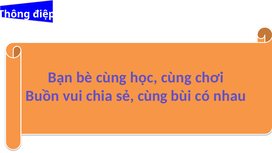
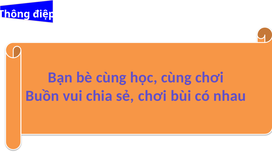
sẻ cùng: cùng -> chơi
